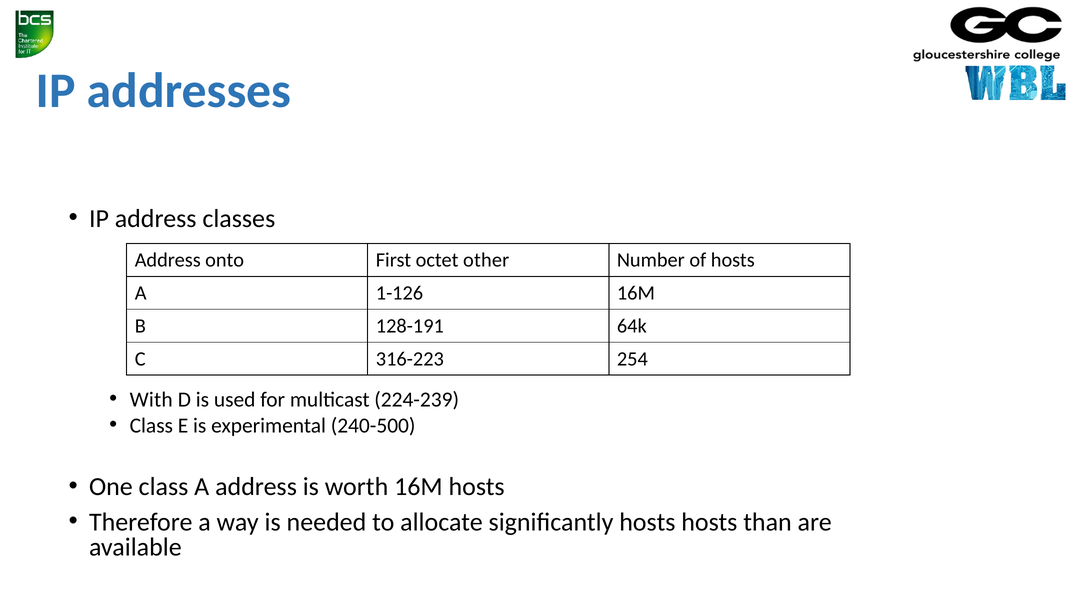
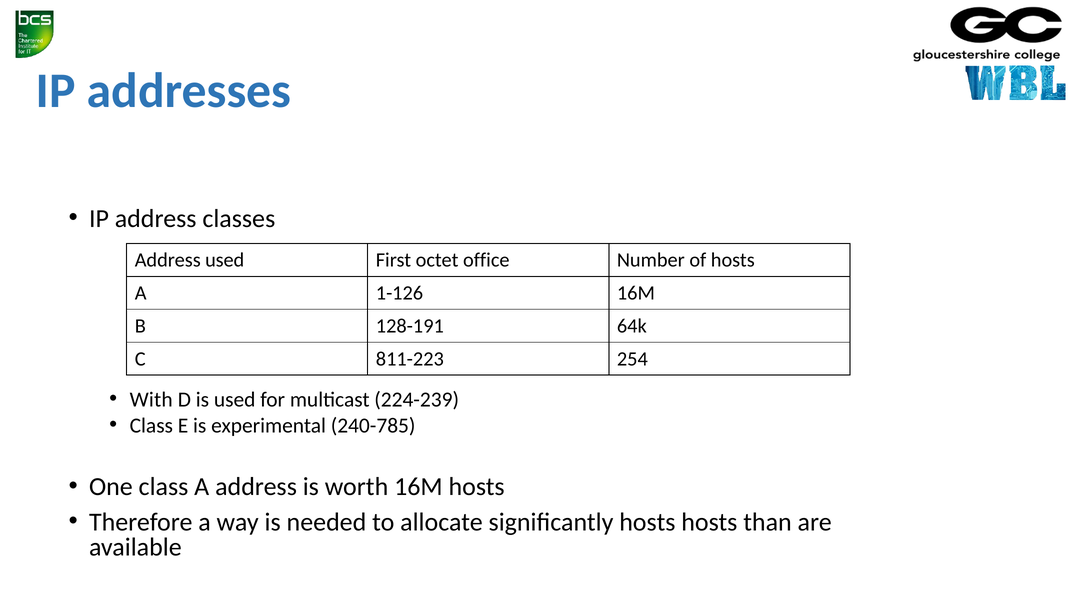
Address onto: onto -> used
other: other -> office
316-223: 316-223 -> 811-223
240-500: 240-500 -> 240-785
